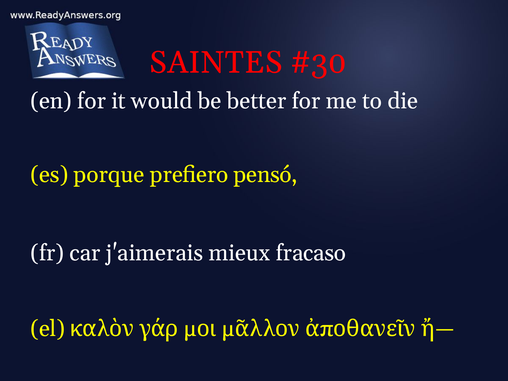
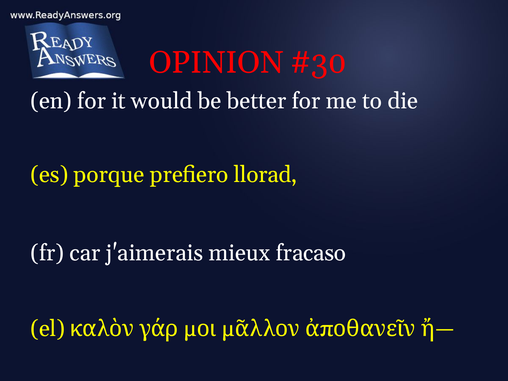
SAINTES: SAINTES -> OPINION
pensó: pensó -> llorad
